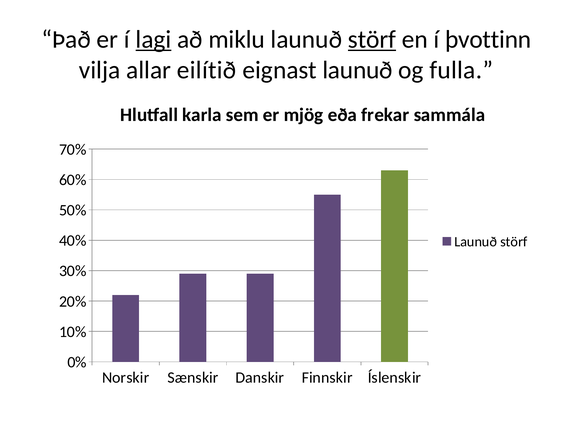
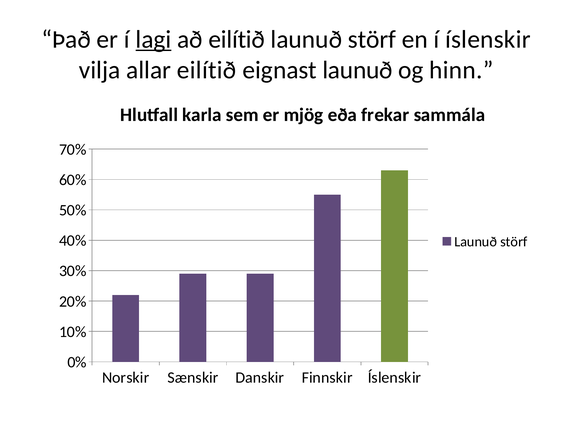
að miklu: miklu -> eilítið
störf at (372, 40) underline: present -> none
í þvottinn: þvottinn -> íslenskir
fulla: fulla -> hinn
